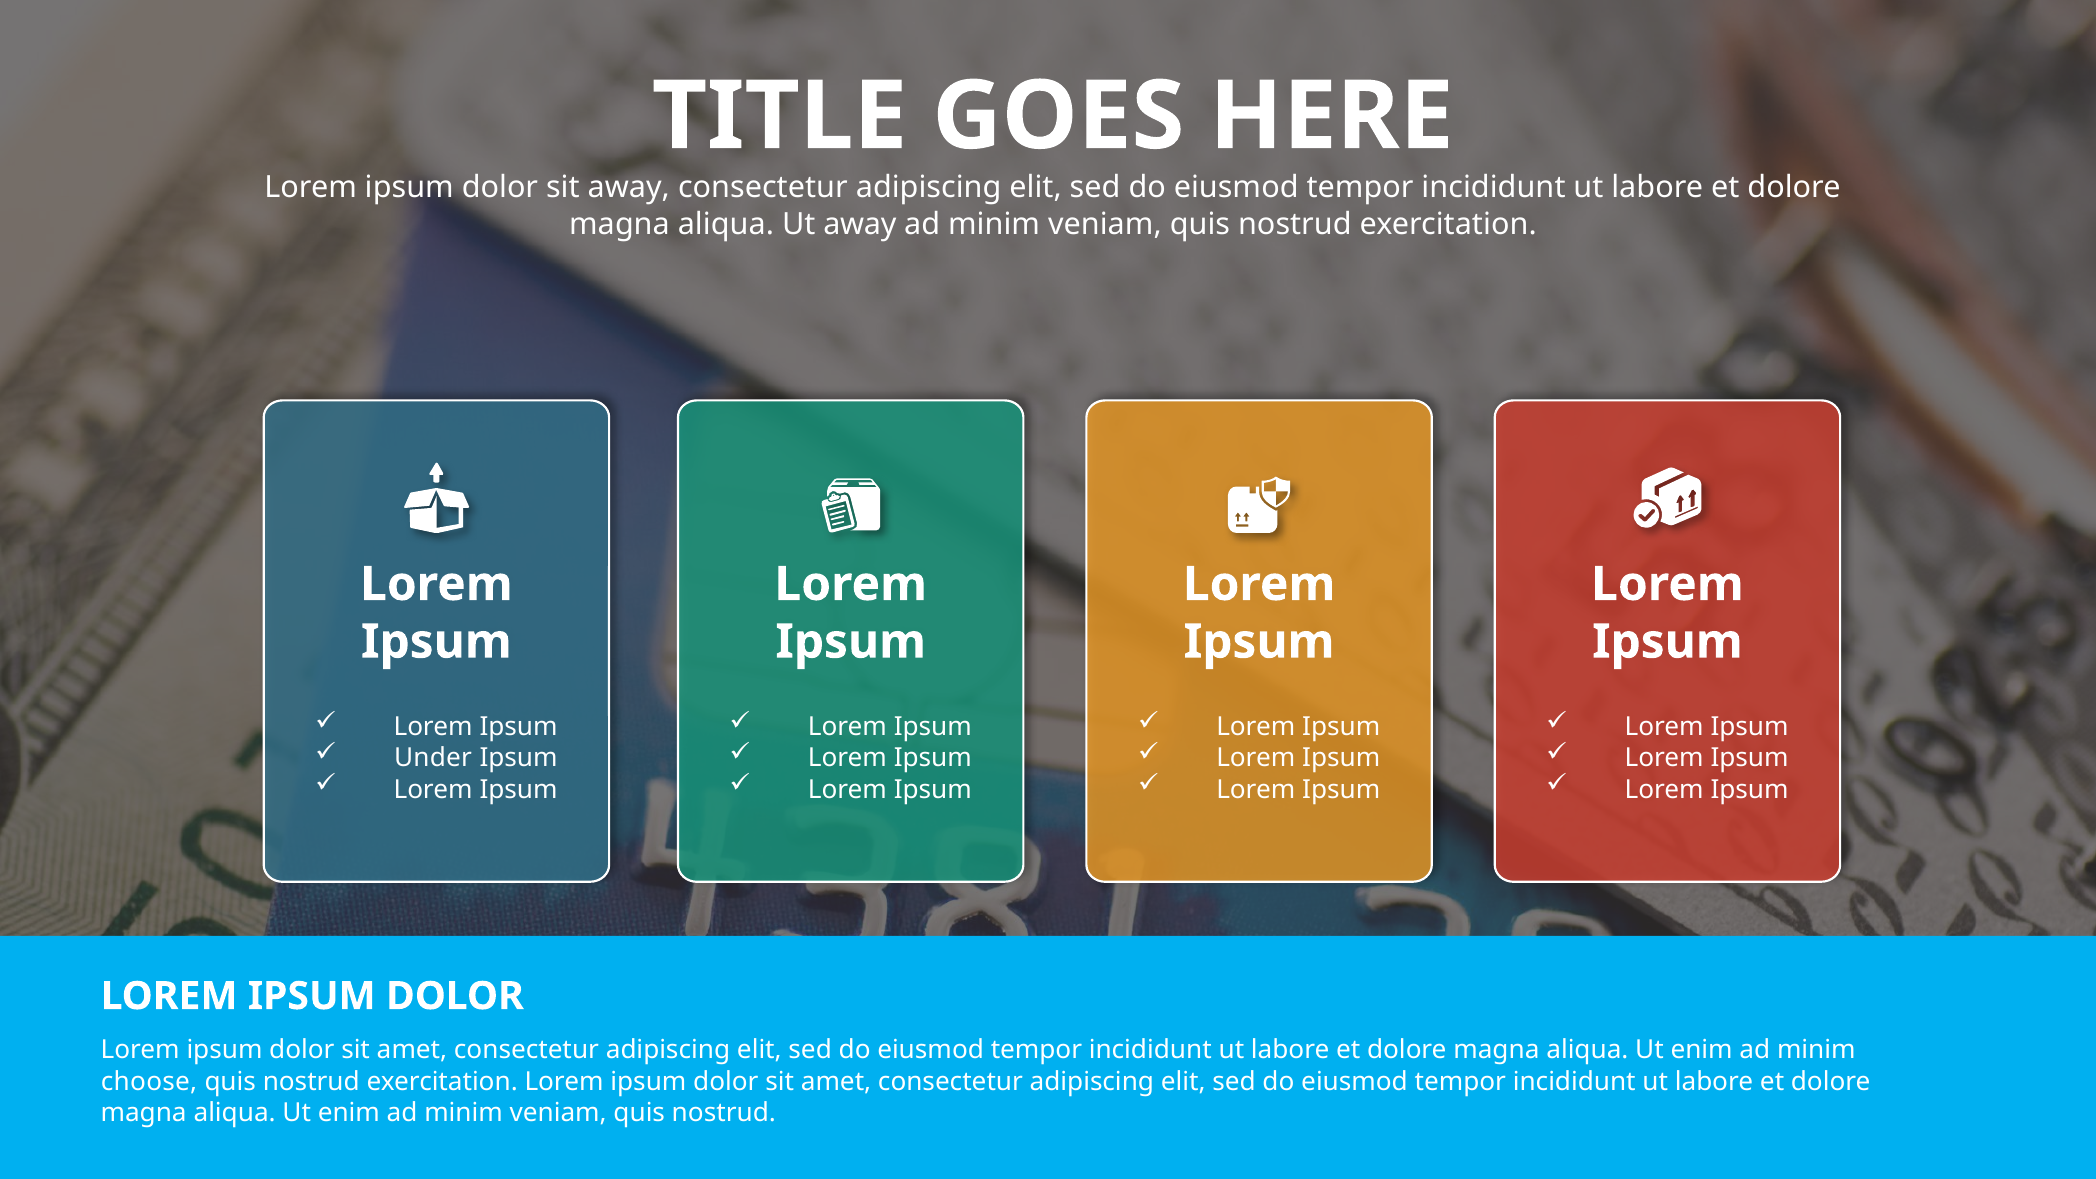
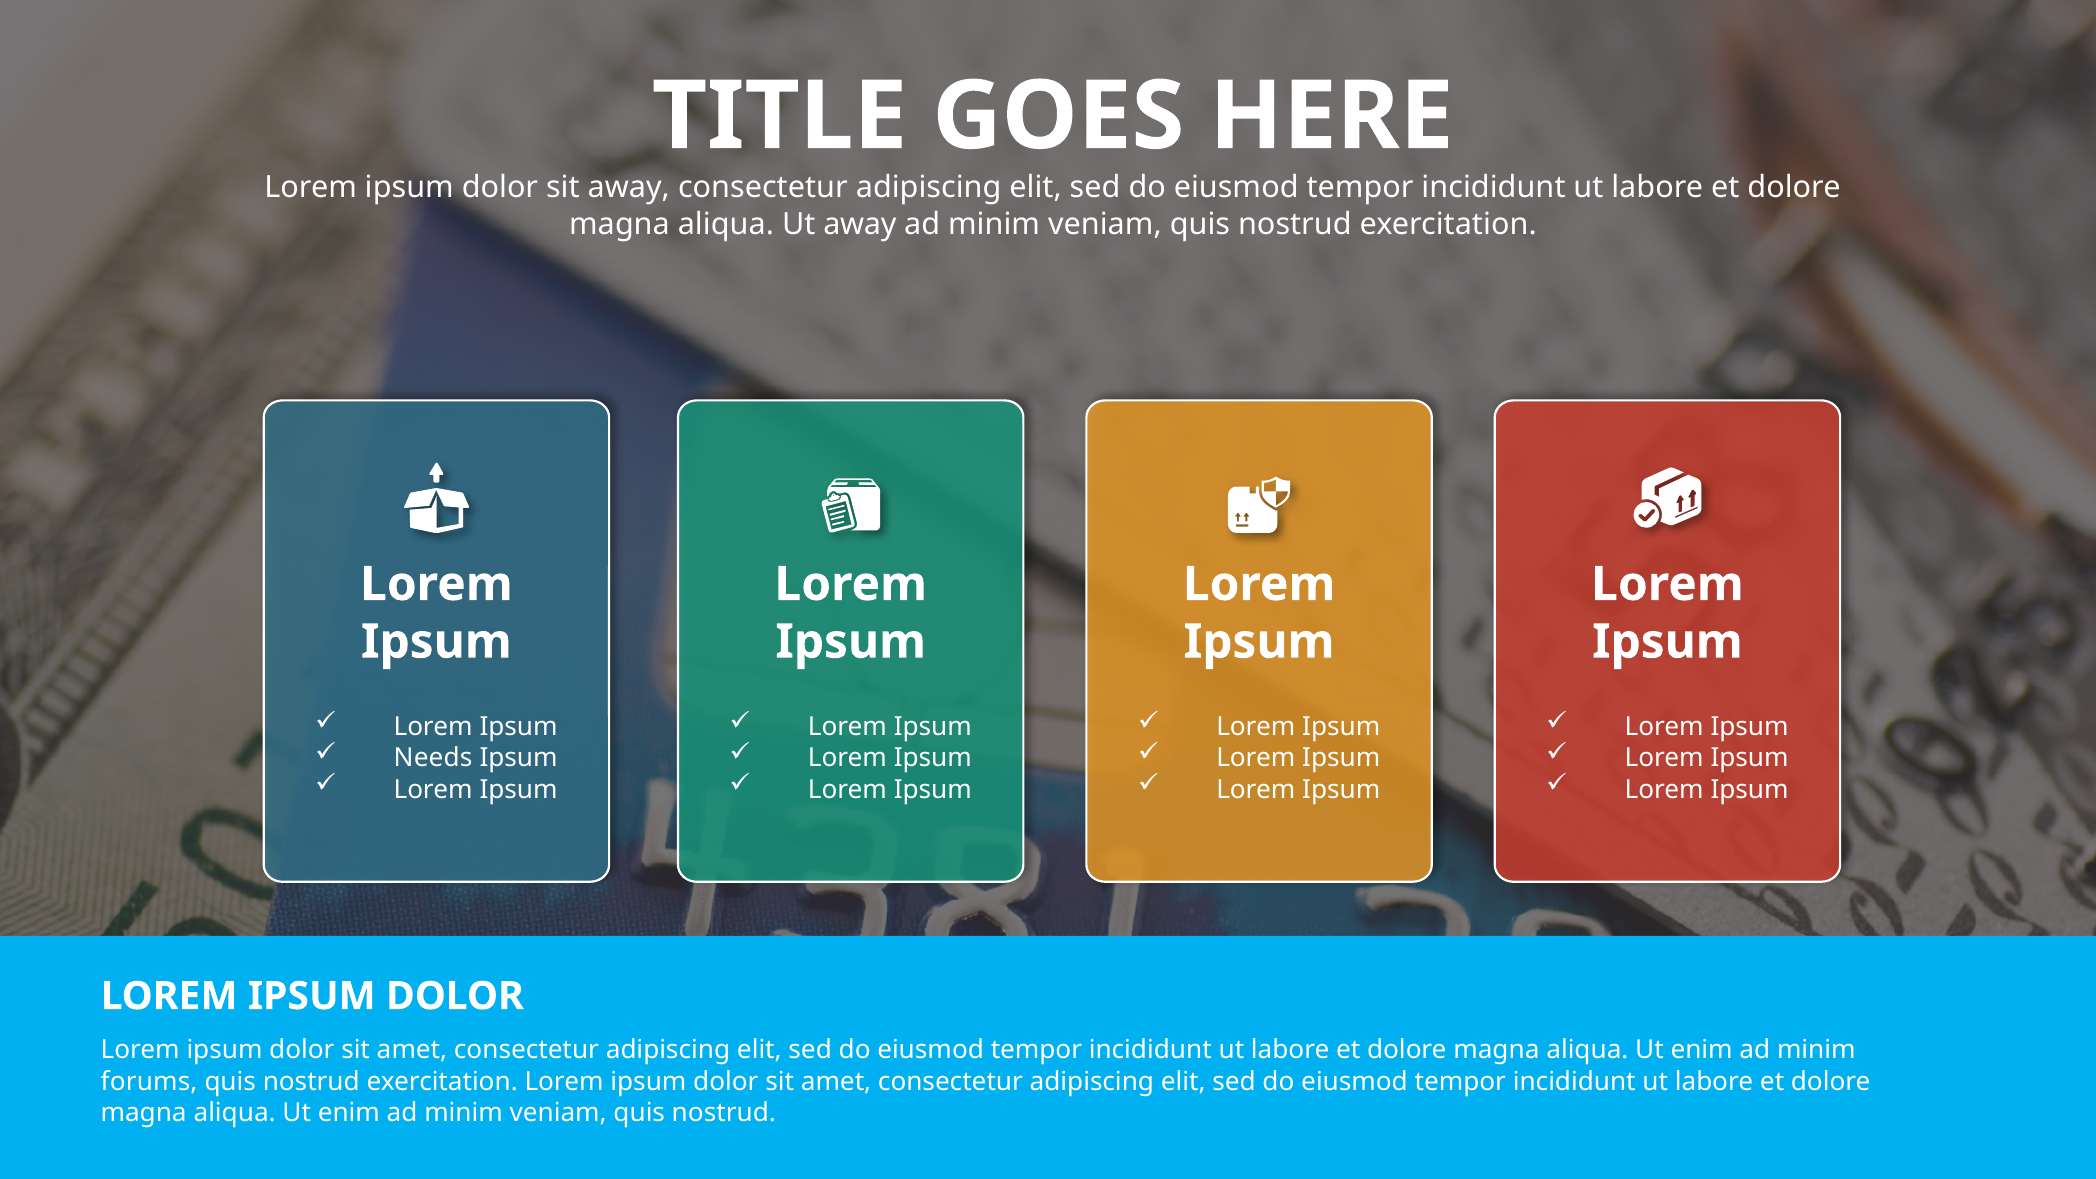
Under: Under -> Needs
choose: choose -> forums
